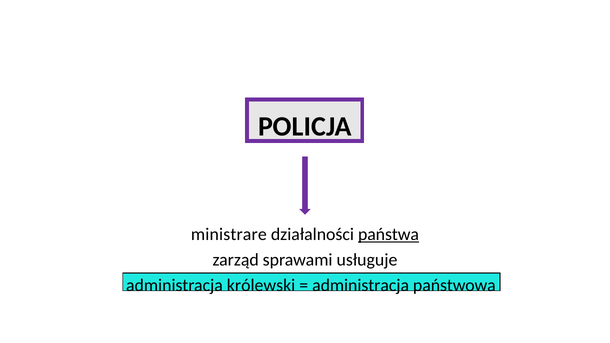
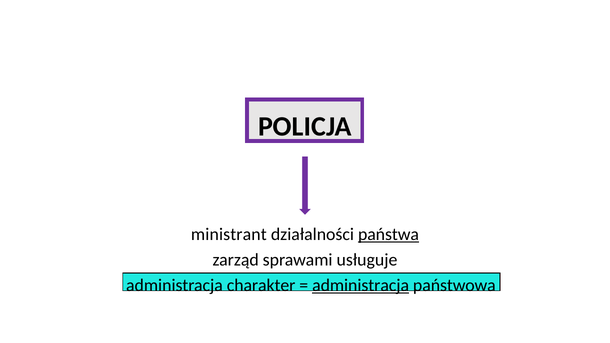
ministrare: ministrare -> ministrant
królewski: królewski -> charakter
administracja at (361, 285) underline: none -> present
